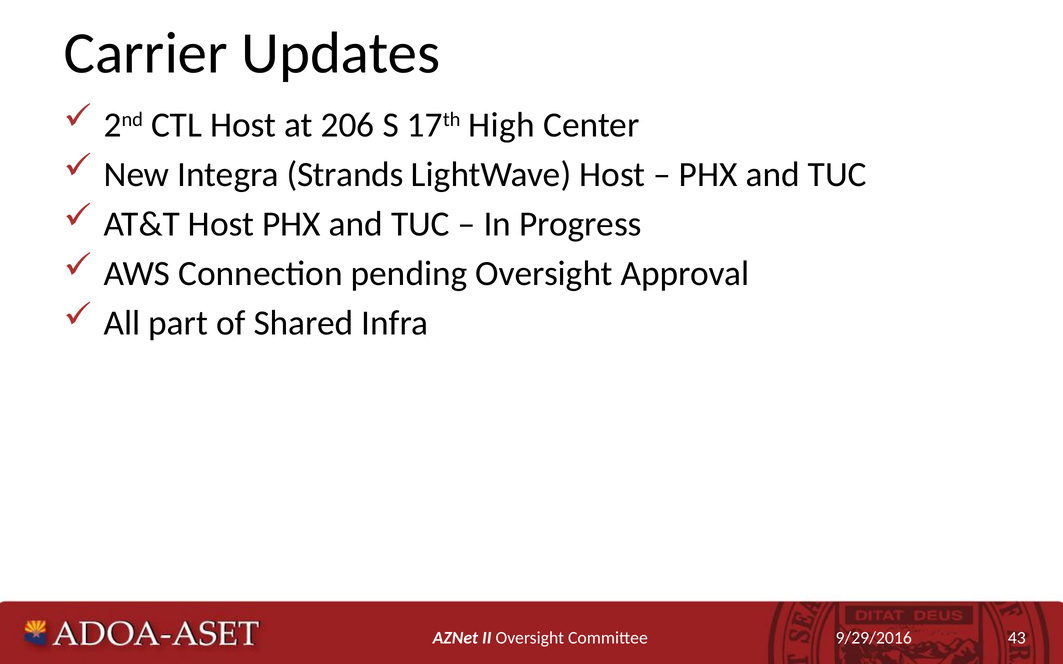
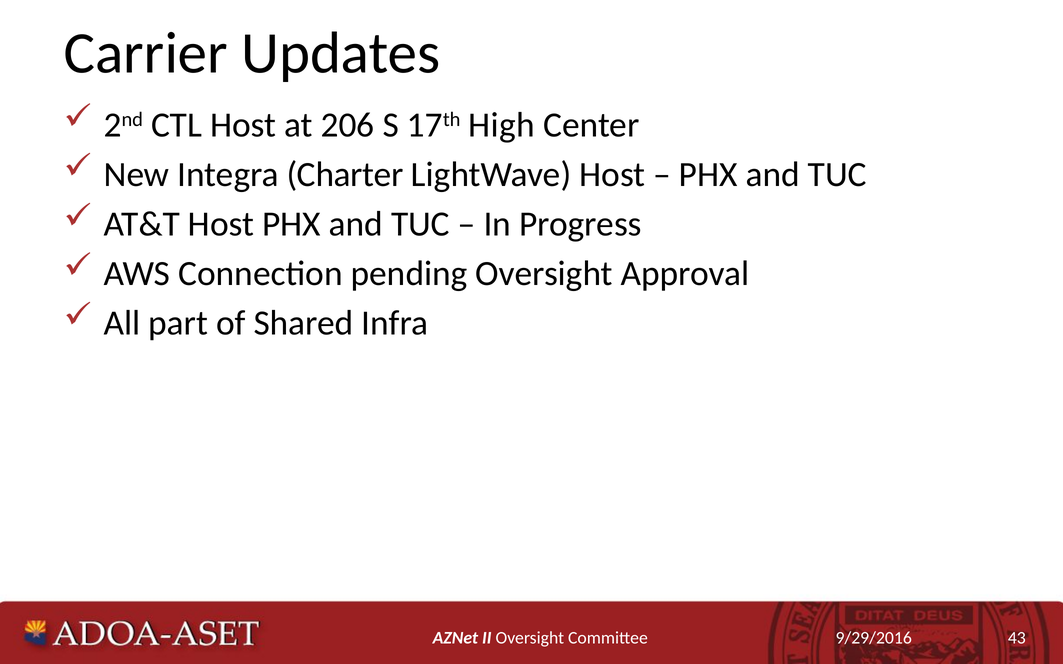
Strands: Strands -> Charter
